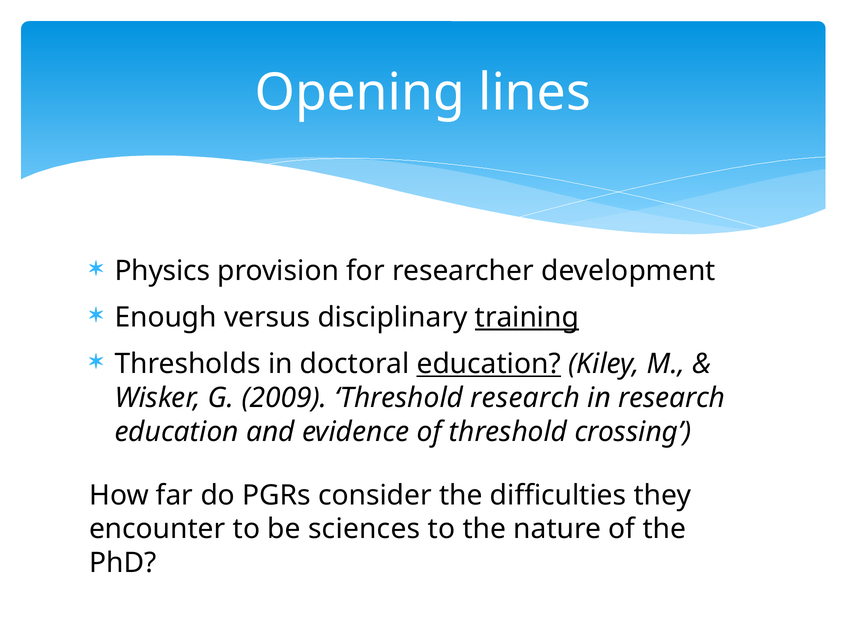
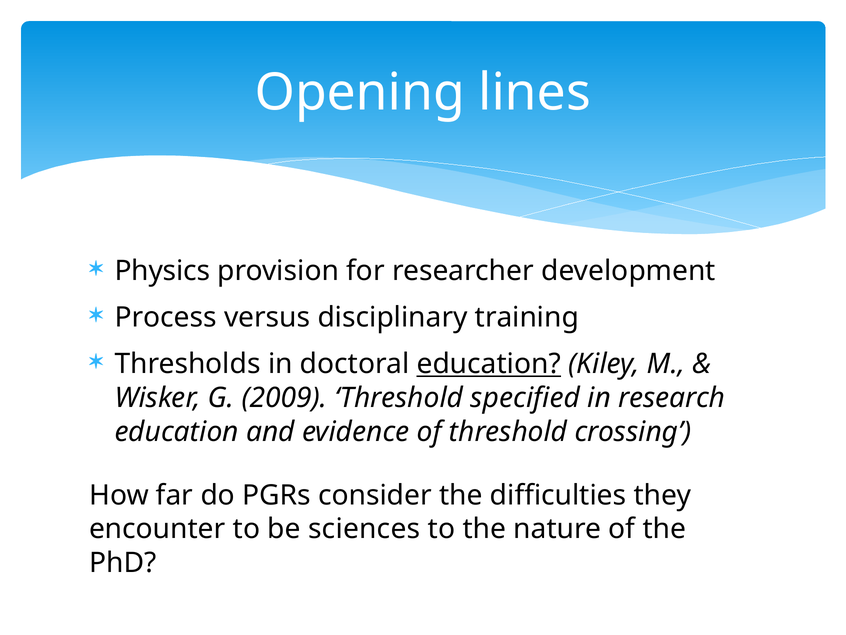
Enough: Enough -> Process
training underline: present -> none
Threshold research: research -> specified
